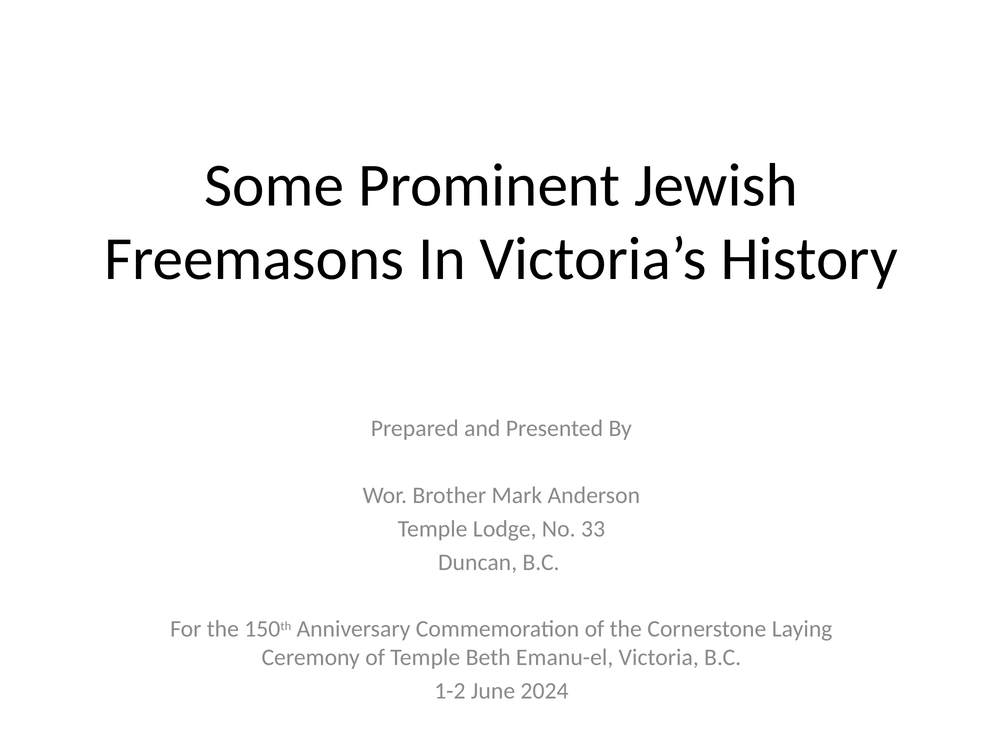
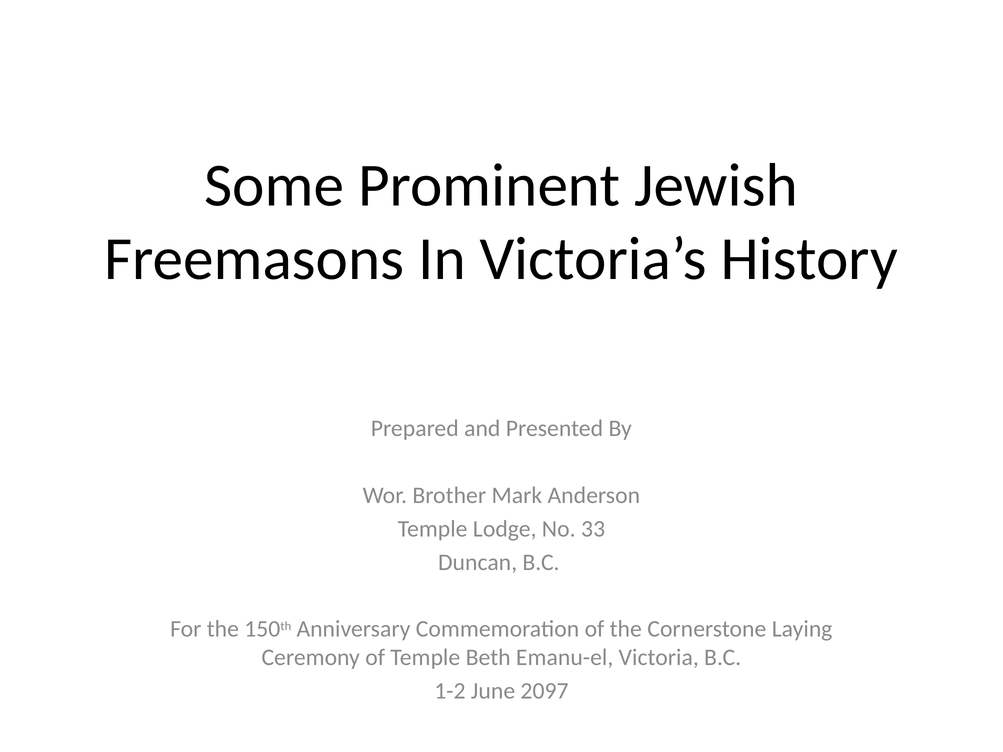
2024: 2024 -> 2097
